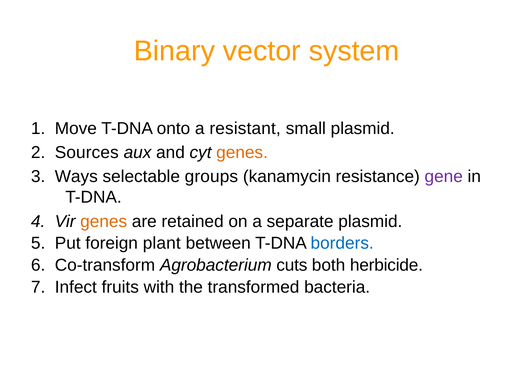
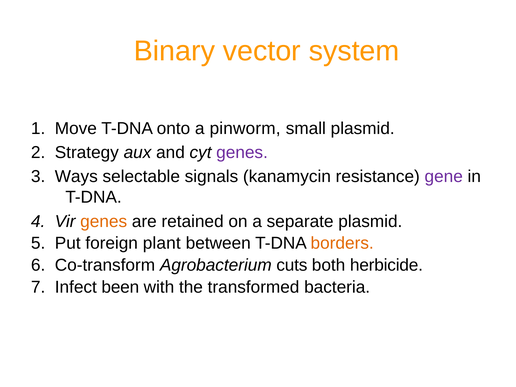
resistant: resistant -> pinworm
2 Sources: Sources -> Strategy
genes at (242, 153) colour: orange -> purple
groups: groups -> signals
borders colour: blue -> orange
fruits: fruits -> been
